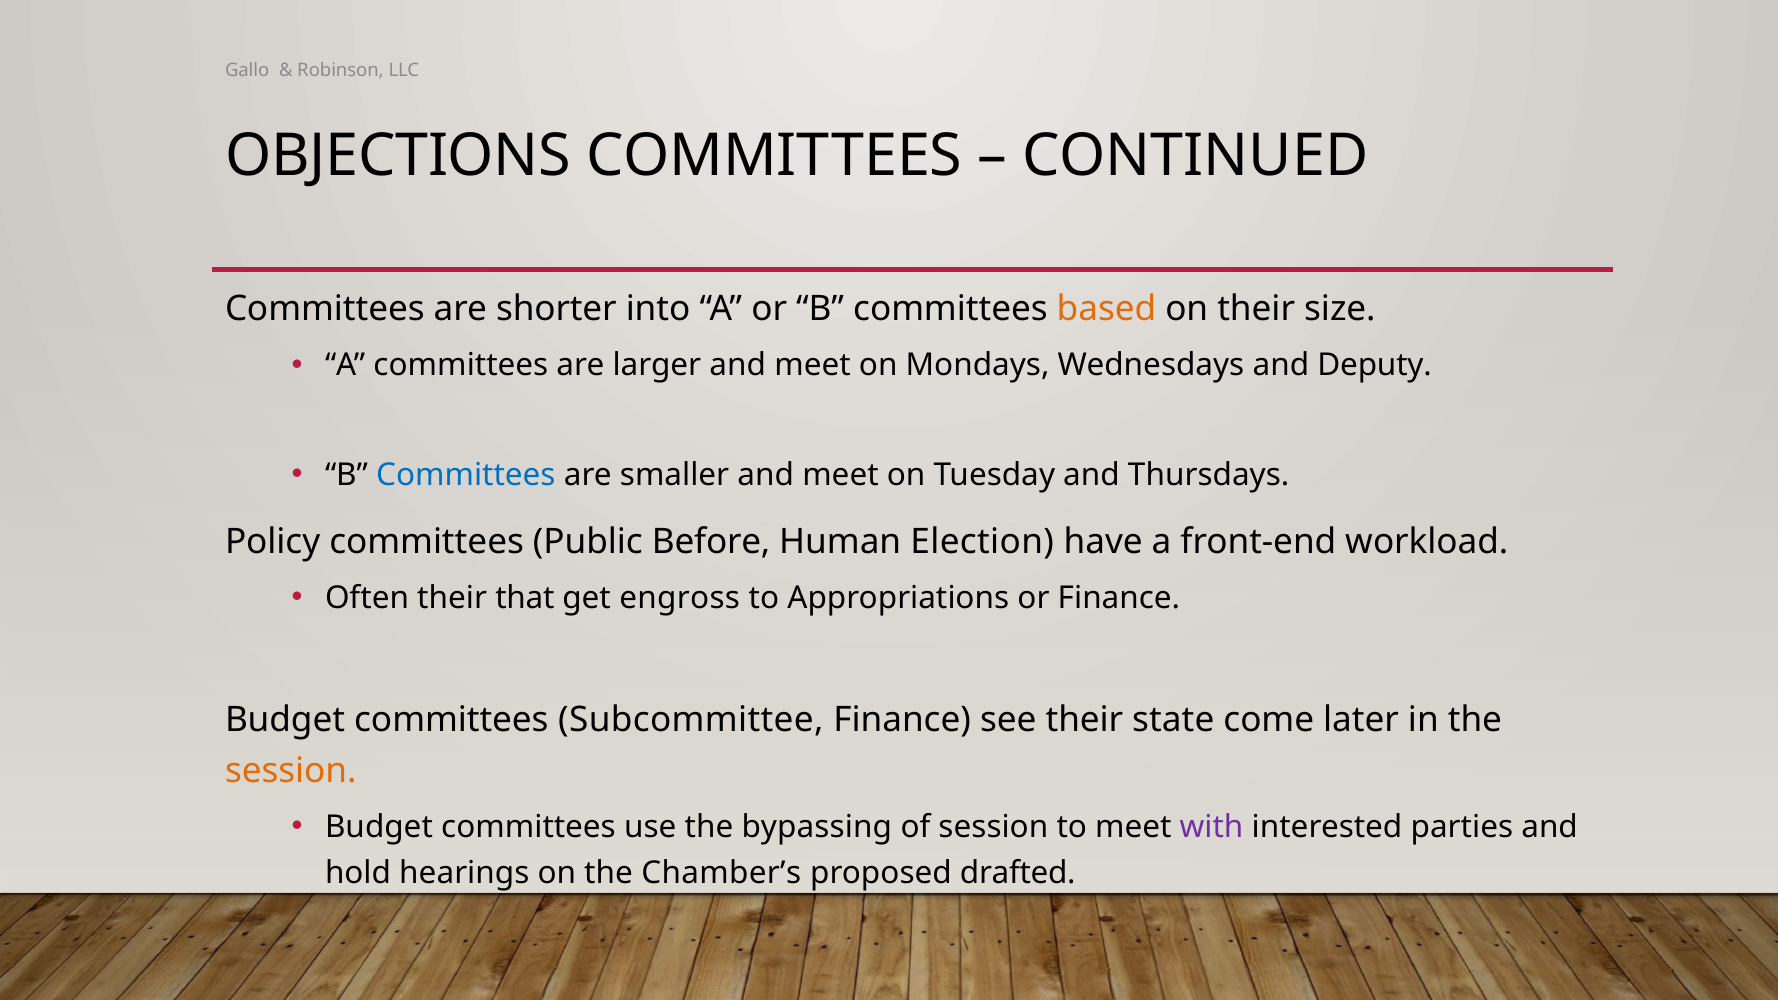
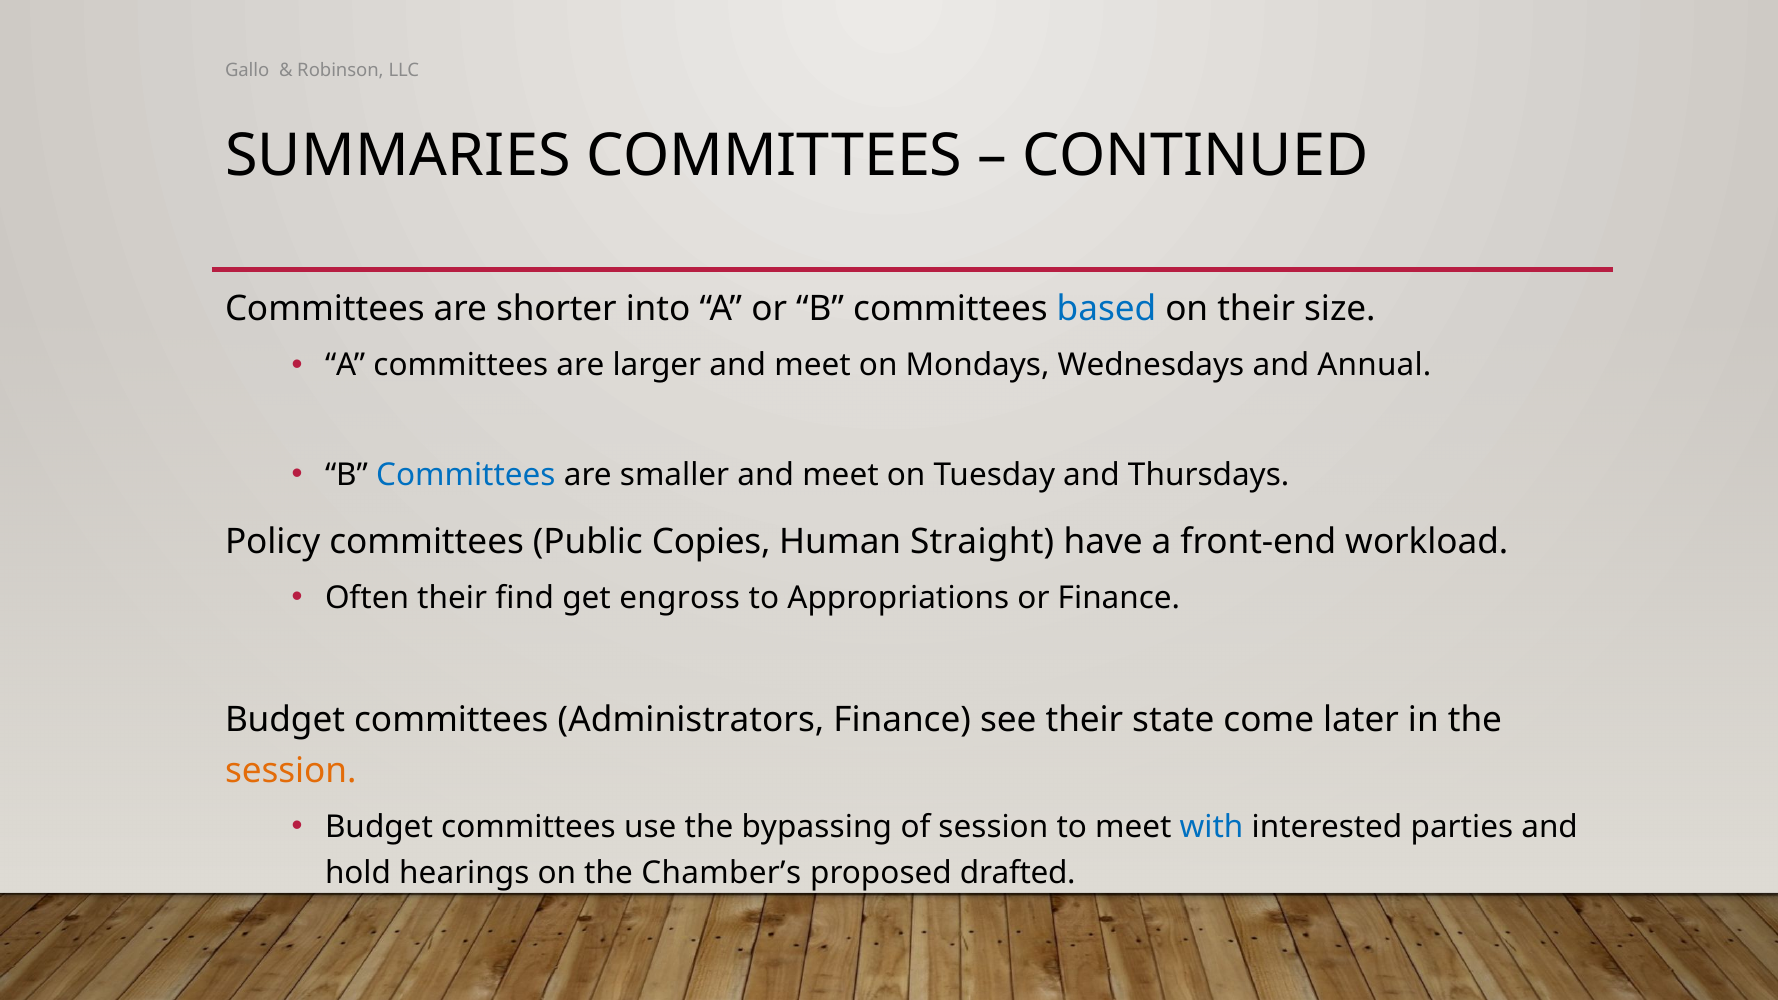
OBJECTIONS: OBJECTIONS -> SUMMARIES
based colour: orange -> blue
Deputy: Deputy -> Annual
Before: Before -> Copies
Election: Election -> Straight
that: that -> find
Subcommittee: Subcommittee -> Administrators
with colour: purple -> blue
